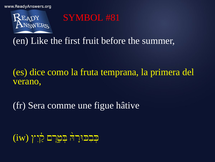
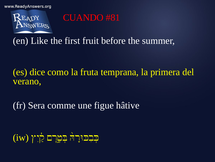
SYMBOL: SYMBOL -> CUANDO
